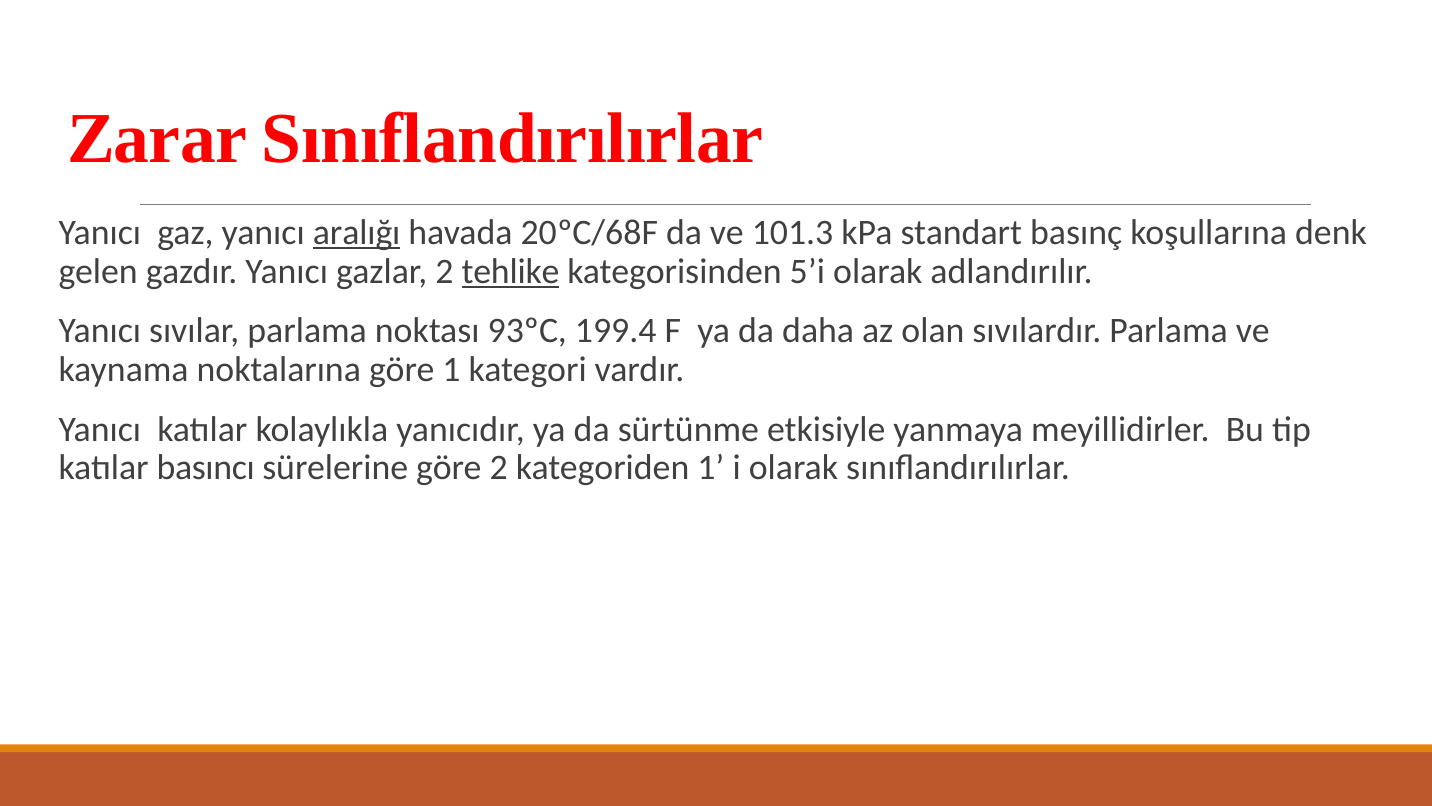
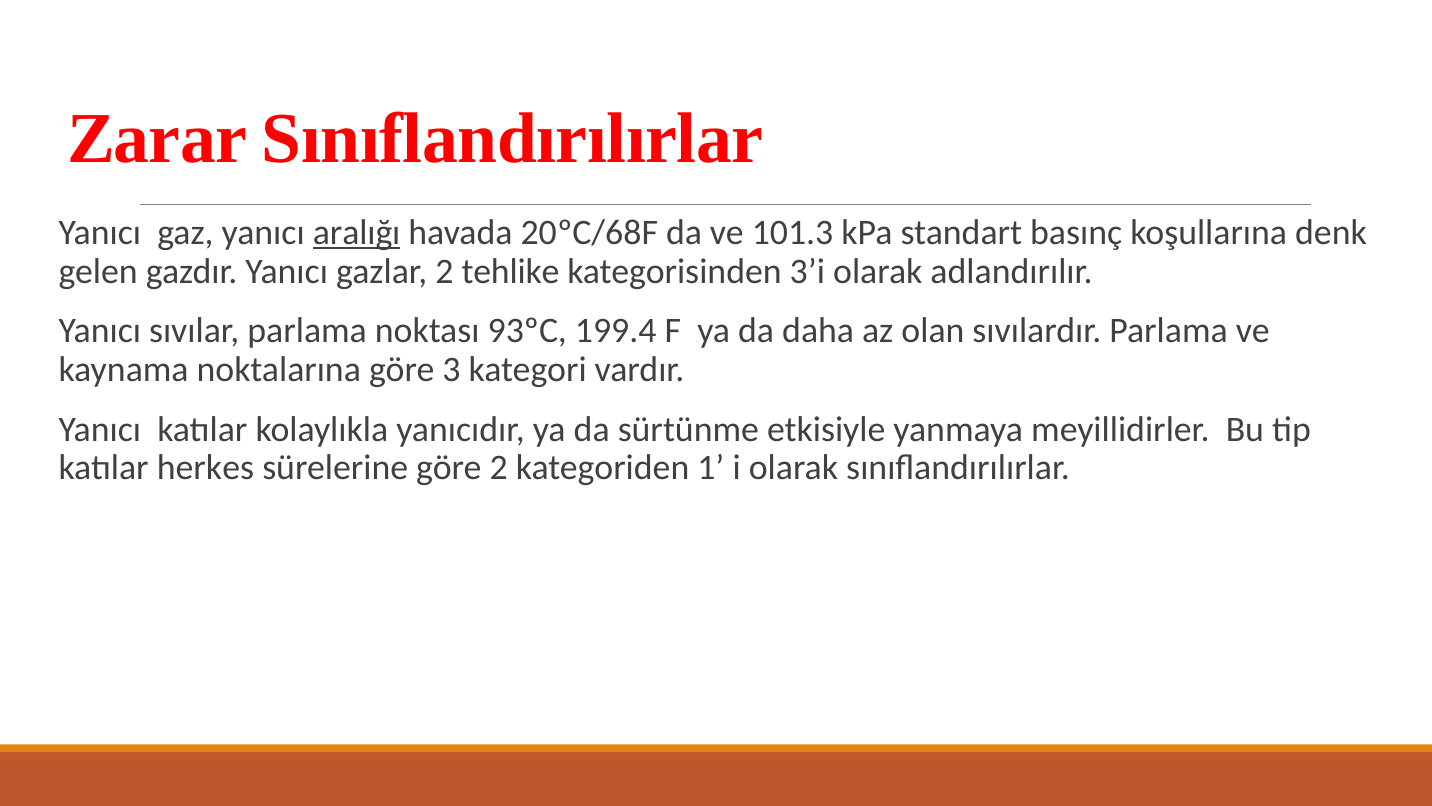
tehlike underline: present -> none
5’i: 5’i -> 3’i
göre 1: 1 -> 3
basıncı: basıncı -> herkes
